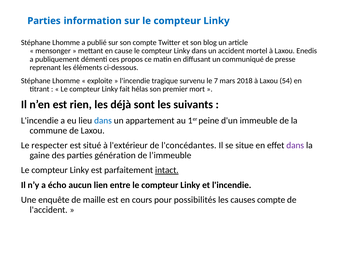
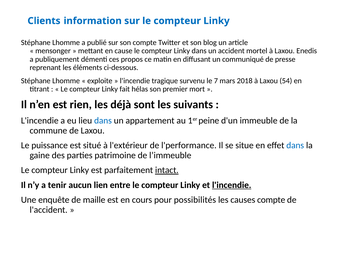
Parties at (44, 21): Parties -> Clients
respecter: respecter -> puissance
l'concédantes: l'concédantes -> l'performance
dans at (295, 145) colour: purple -> blue
génération: génération -> patrimoine
écho: écho -> tenir
l'incendie at (232, 185) underline: none -> present
